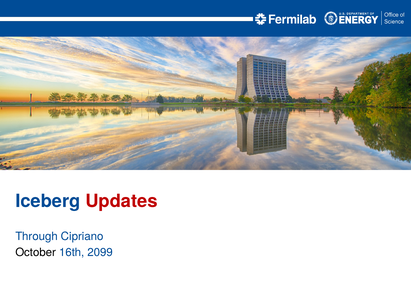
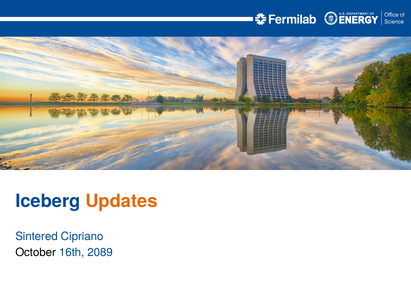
Updates colour: red -> orange
Through: Through -> Sintered
2099: 2099 -> 2089
